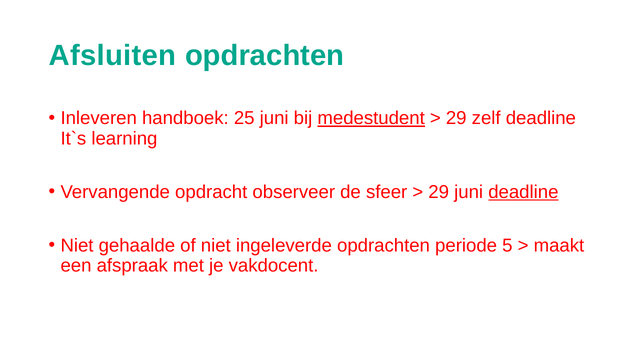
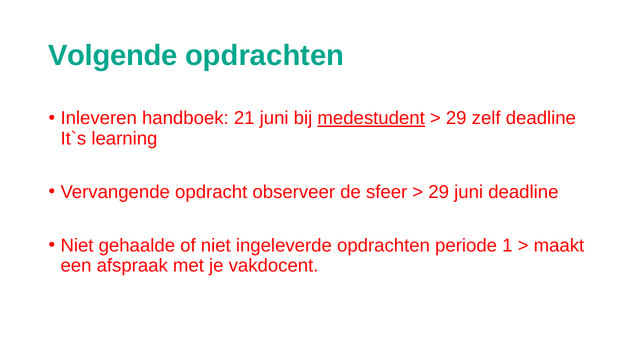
Afsluiten: Afsluiten -> Volgende
25: 25 -> 21
deadline at (523, 192) underline: present -> none
5: 5 -> 1
